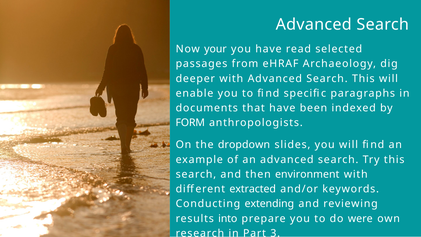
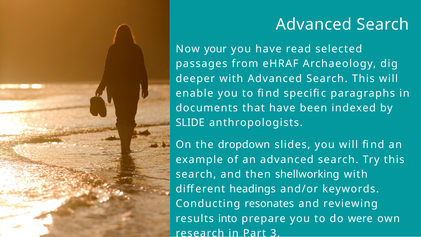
FORM: FORM -> SLIDE
environment: environment -> shellworking
extracted: extracted -> headings
extending: extending -> resonates
